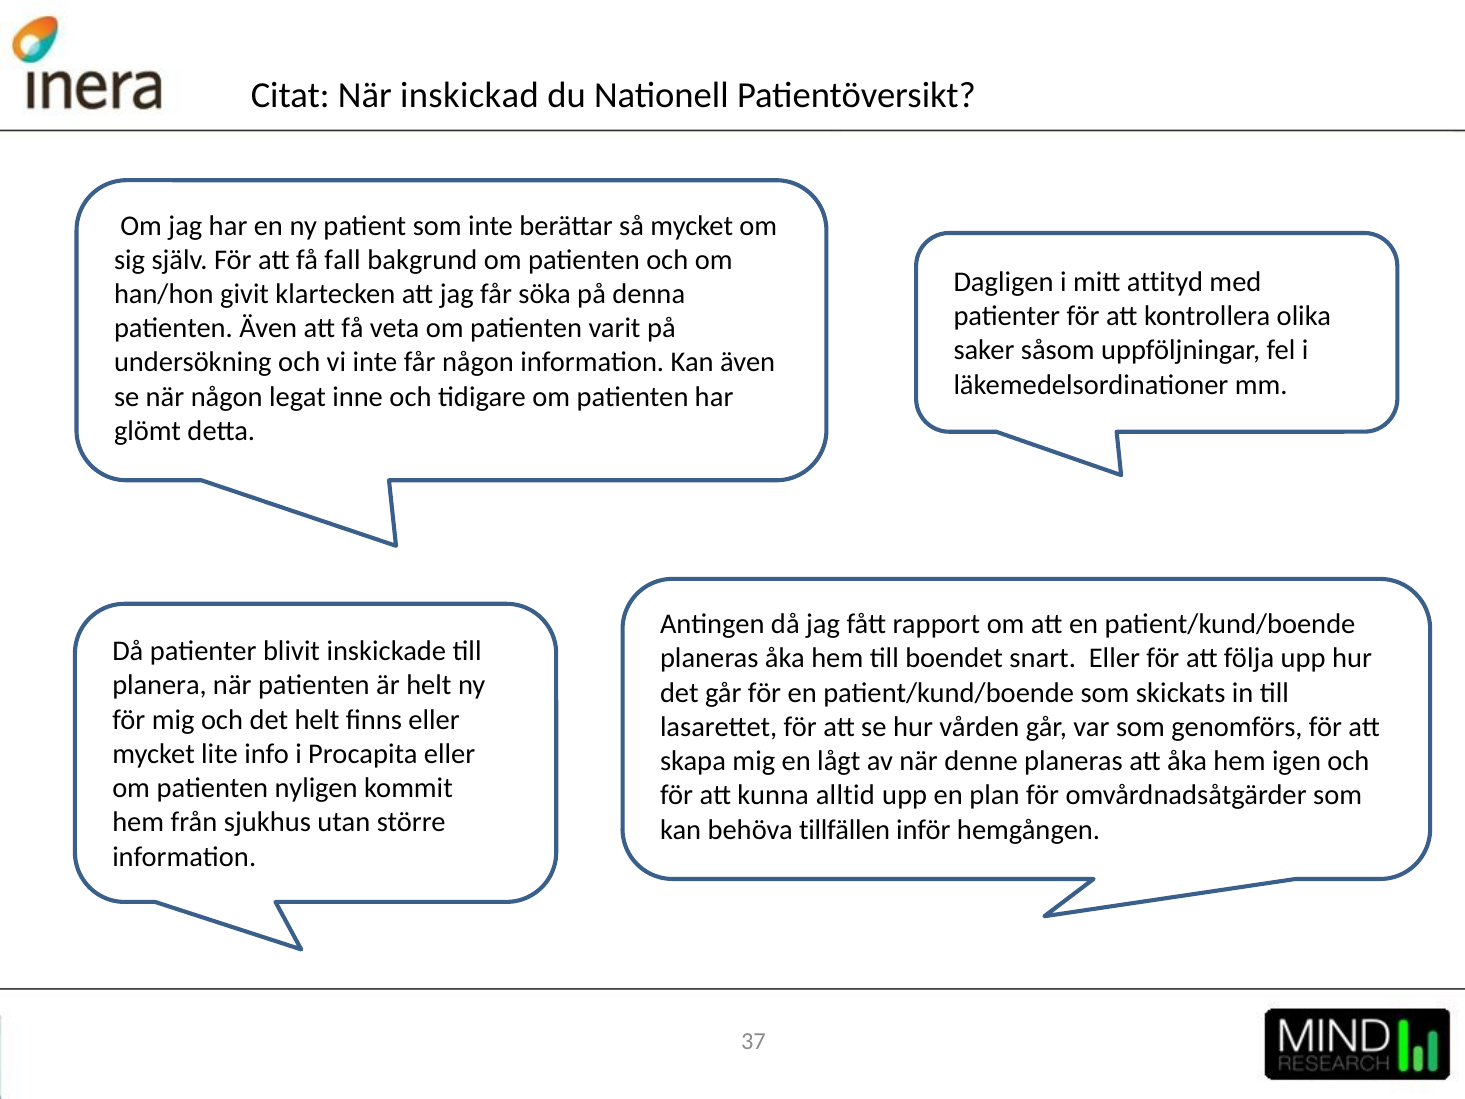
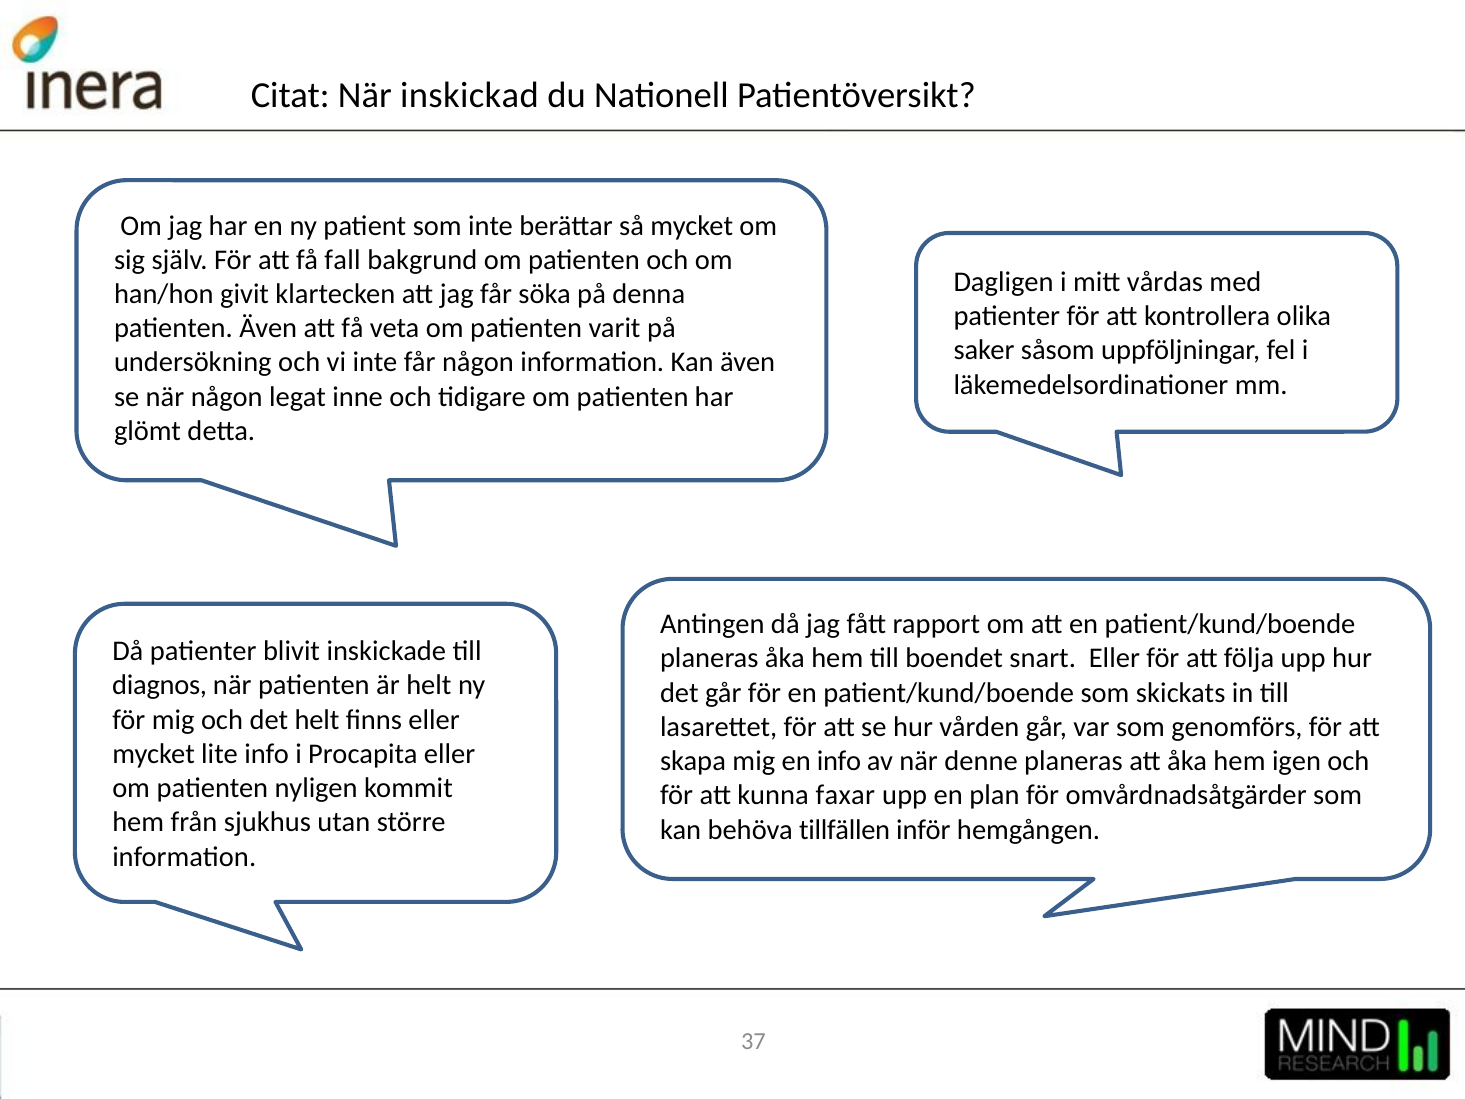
attityd: attityd -> vårdas
planera: planera -> diagnos
en lågt: lågt -> info
alltid: alltid -> faxar
